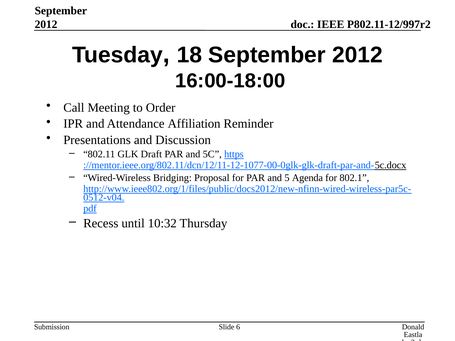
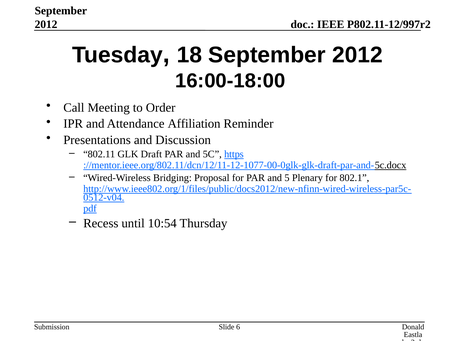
Agenda: Agenda -> Plenary
10:32: 10:32 -> 10:54
